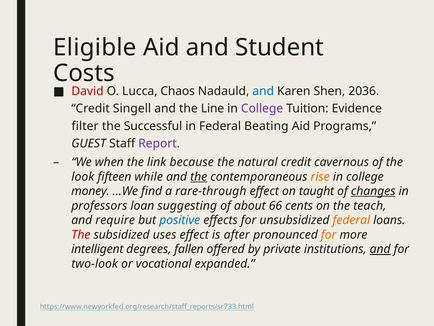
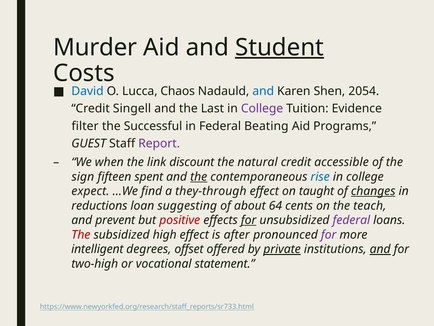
Eligible: Eligible -> Murder
Student underline: none -> present
David colour: red -> blue
2036: 2036 -> 2054
Line: Line -> Last
because: because -> discount
cavernous: cavernous -> accessible
look: look -> sign
while: while -> spent
rise colour: orange -> blue
money: money -> expect
rare-through: rare-through -> they-through
professors: professors -> reductions
66: 66 -> 64
require: require -> prevent
positive colour: blue -> red
for at (249, 220) underline: none -> present
federal at (351, 220) colour: orange -> purple
uses: uses -> high
for at (329, 234) colour: orange -> purple
fallen: fallen -> offset
private underline: none -> present
two-look: two-look -> two-high
expanded: expanded -> statement
